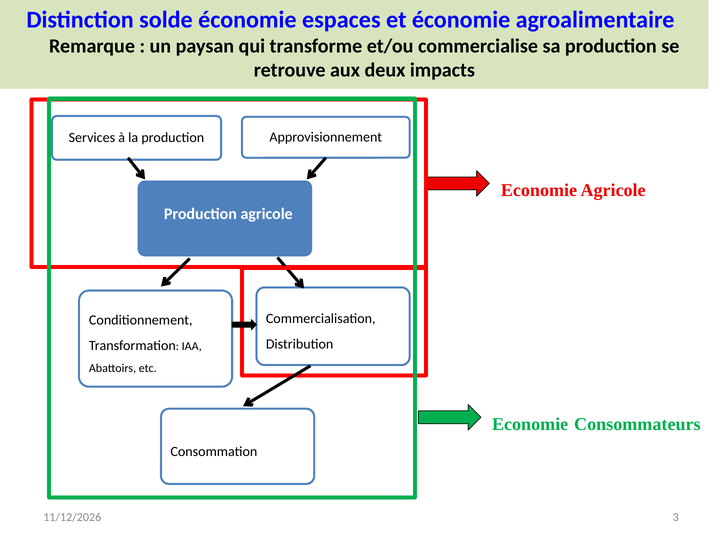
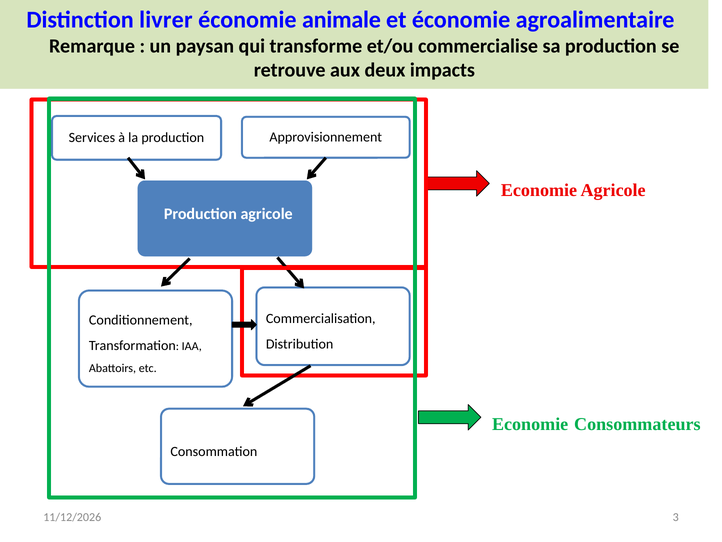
solde: solde -> livrer
espaces: espaces -> animale
